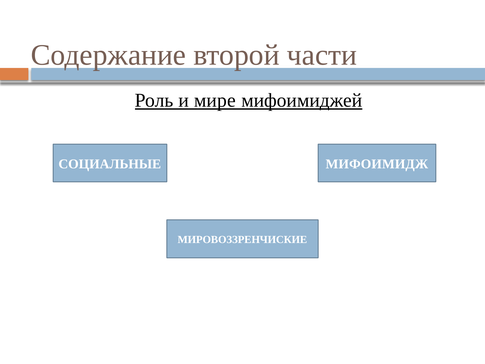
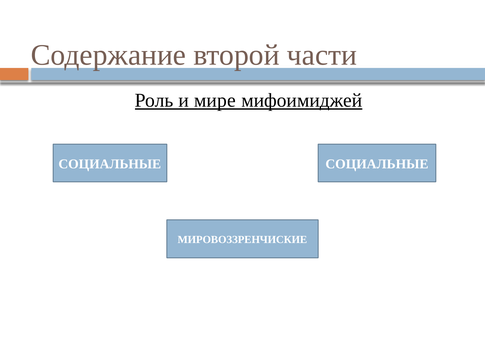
СОЦИАЛЬНЫЕ МИФОИМИДЖ: МИФОИМИДЖ -> СОЦИАЛЬНЫЕ
